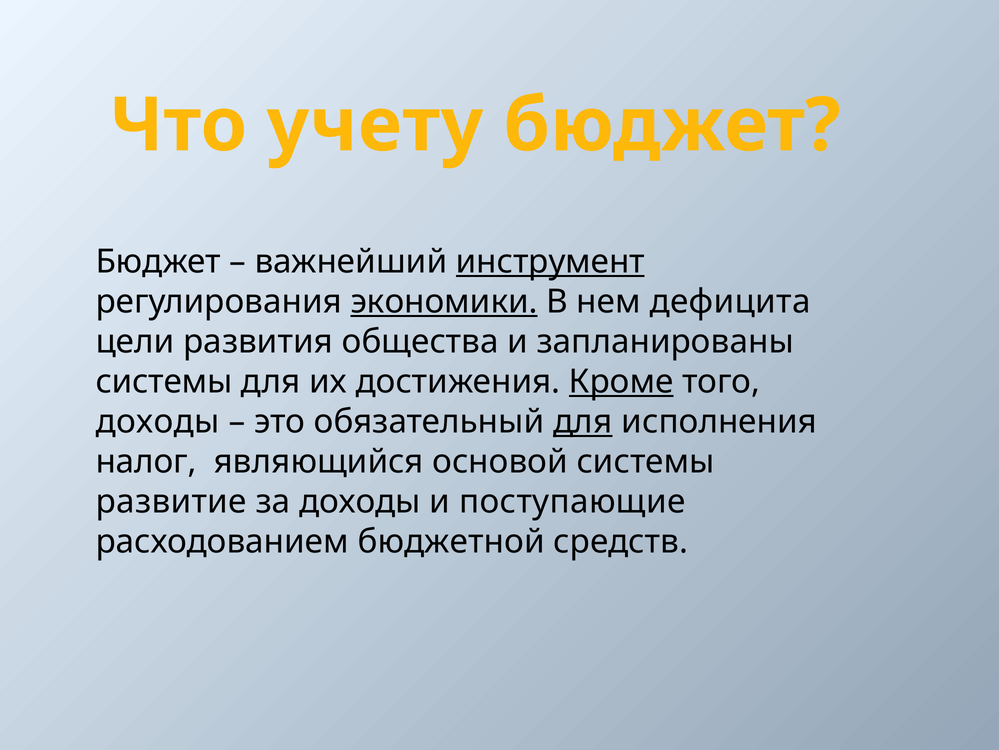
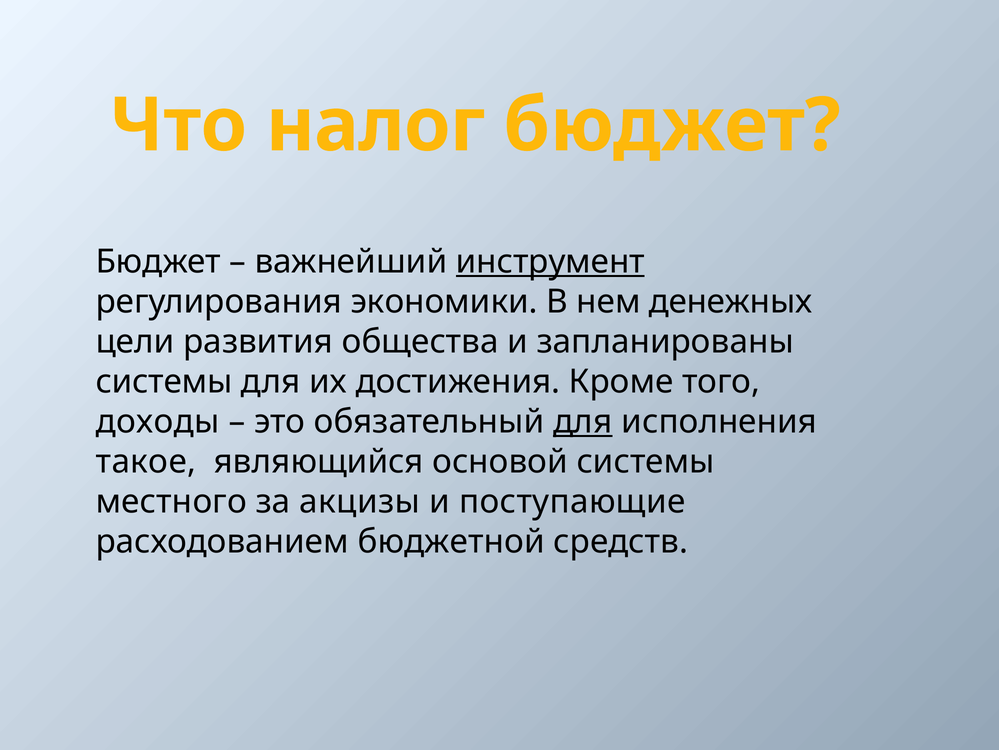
учету: учету -> налог
экономики underline: present -> none
дефицита: дефицита -> денежных
Кроме underline: present -> none
налог: налог -> такое
развитие: развитие -> местного
за доходы: доходы -> акцизы
